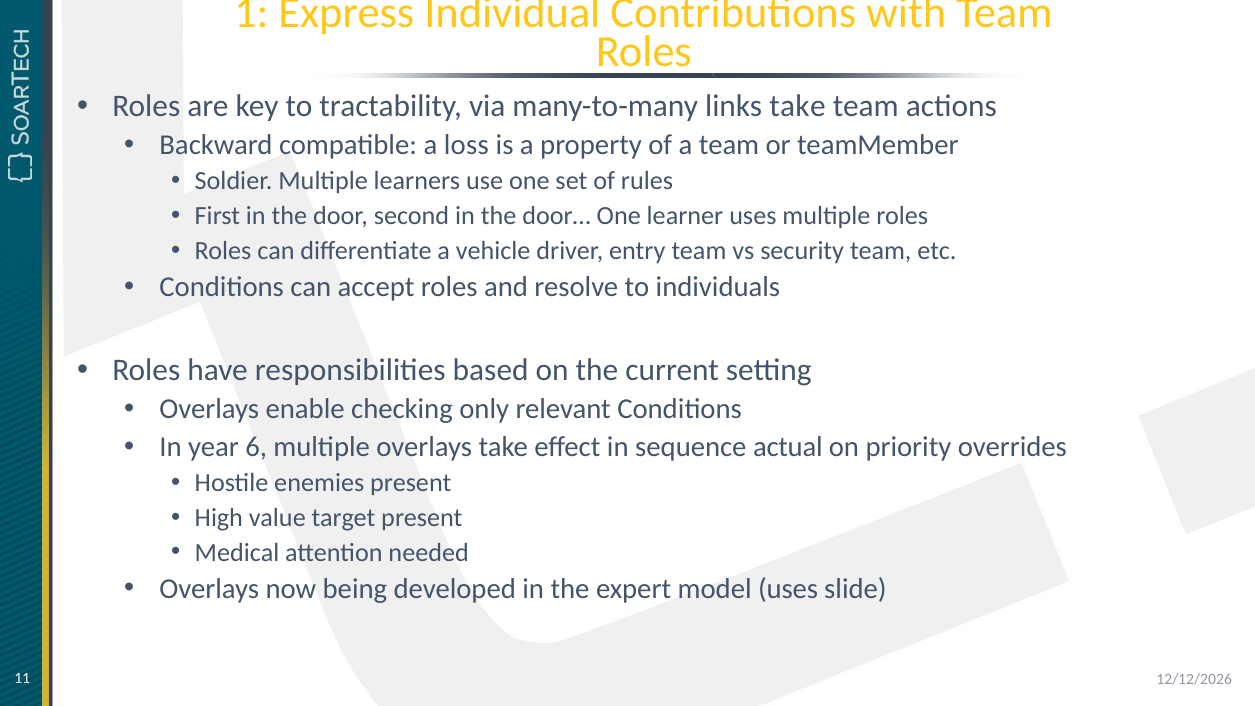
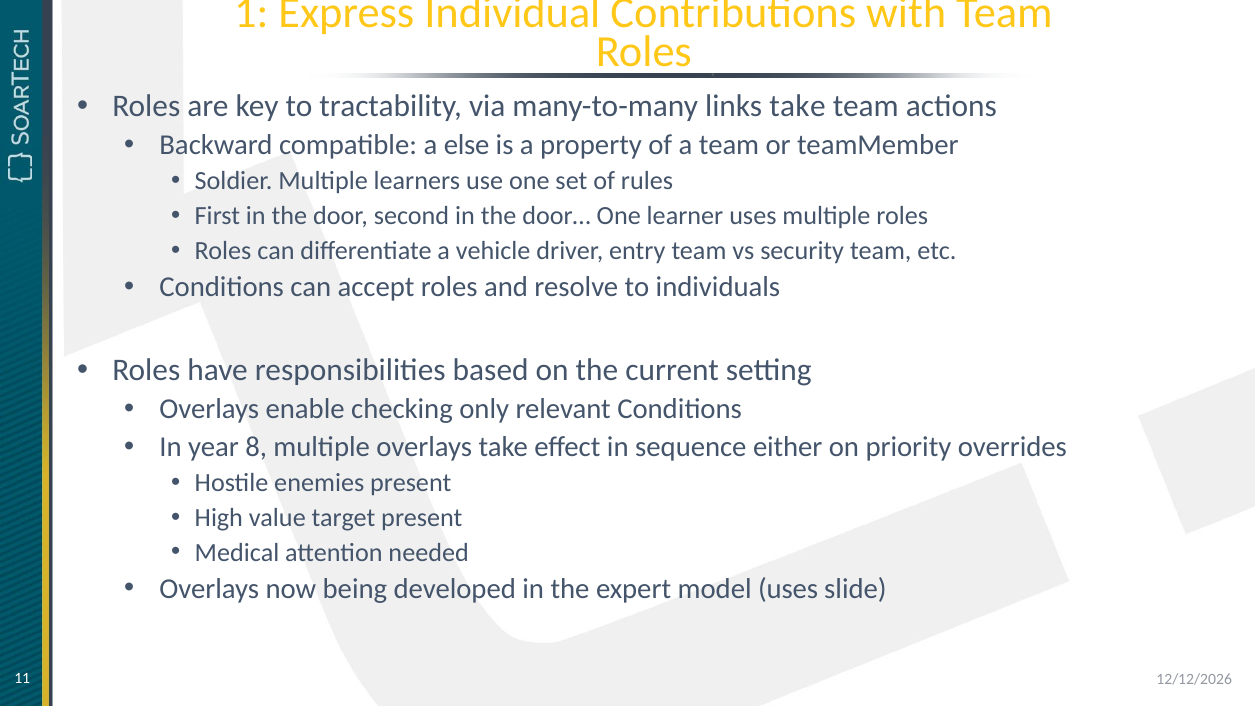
loss: loss -> else
6: 6 -> 8
actual: actual -> either
